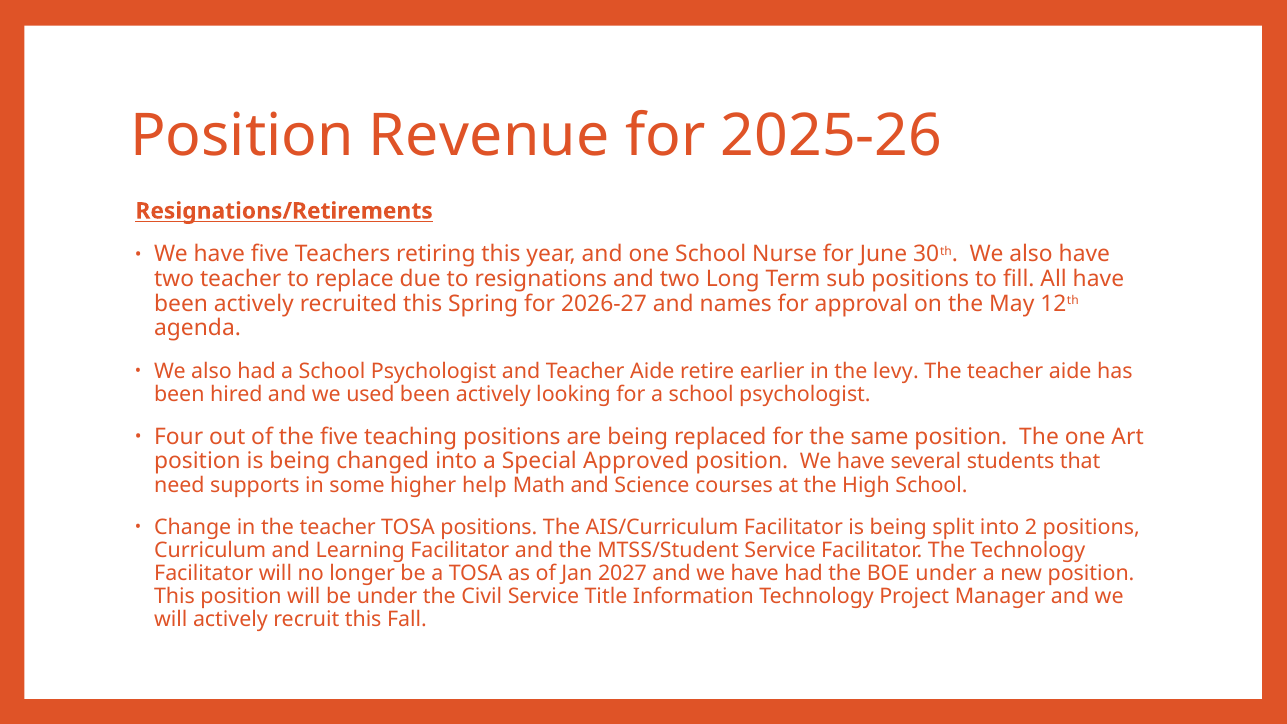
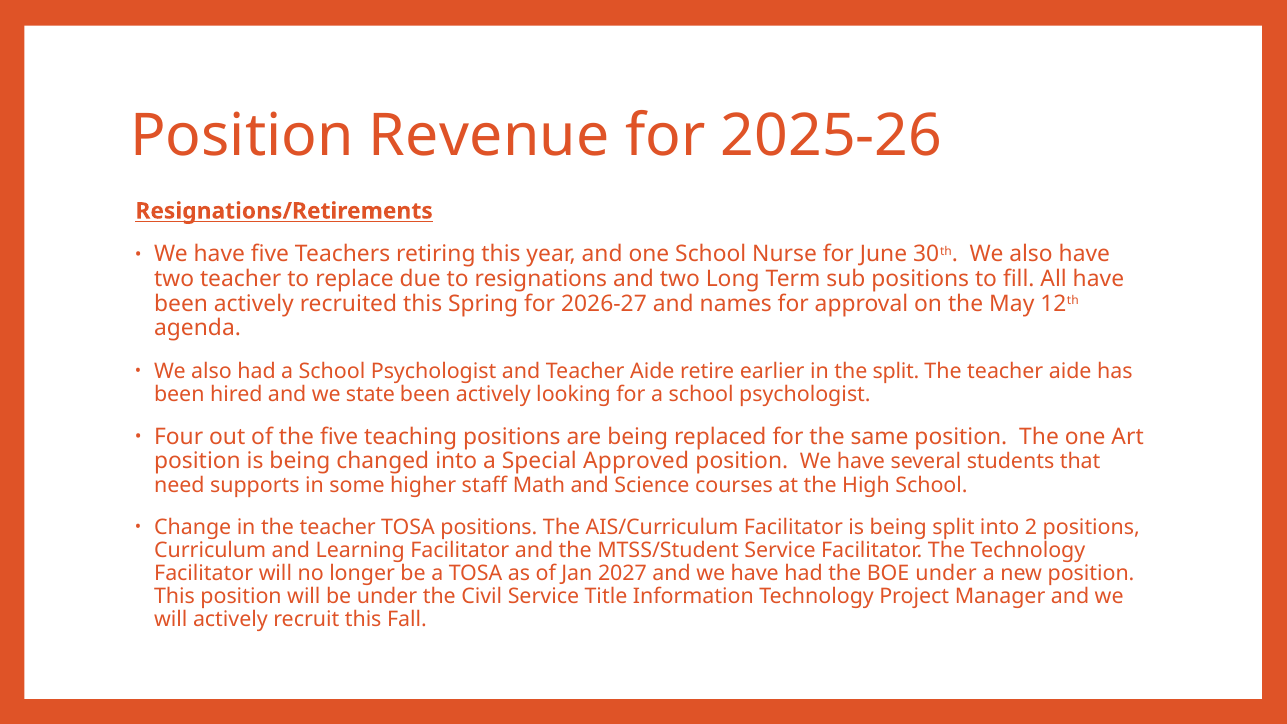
the levy: levy -> split
used: used -> state
help: help -> staff
